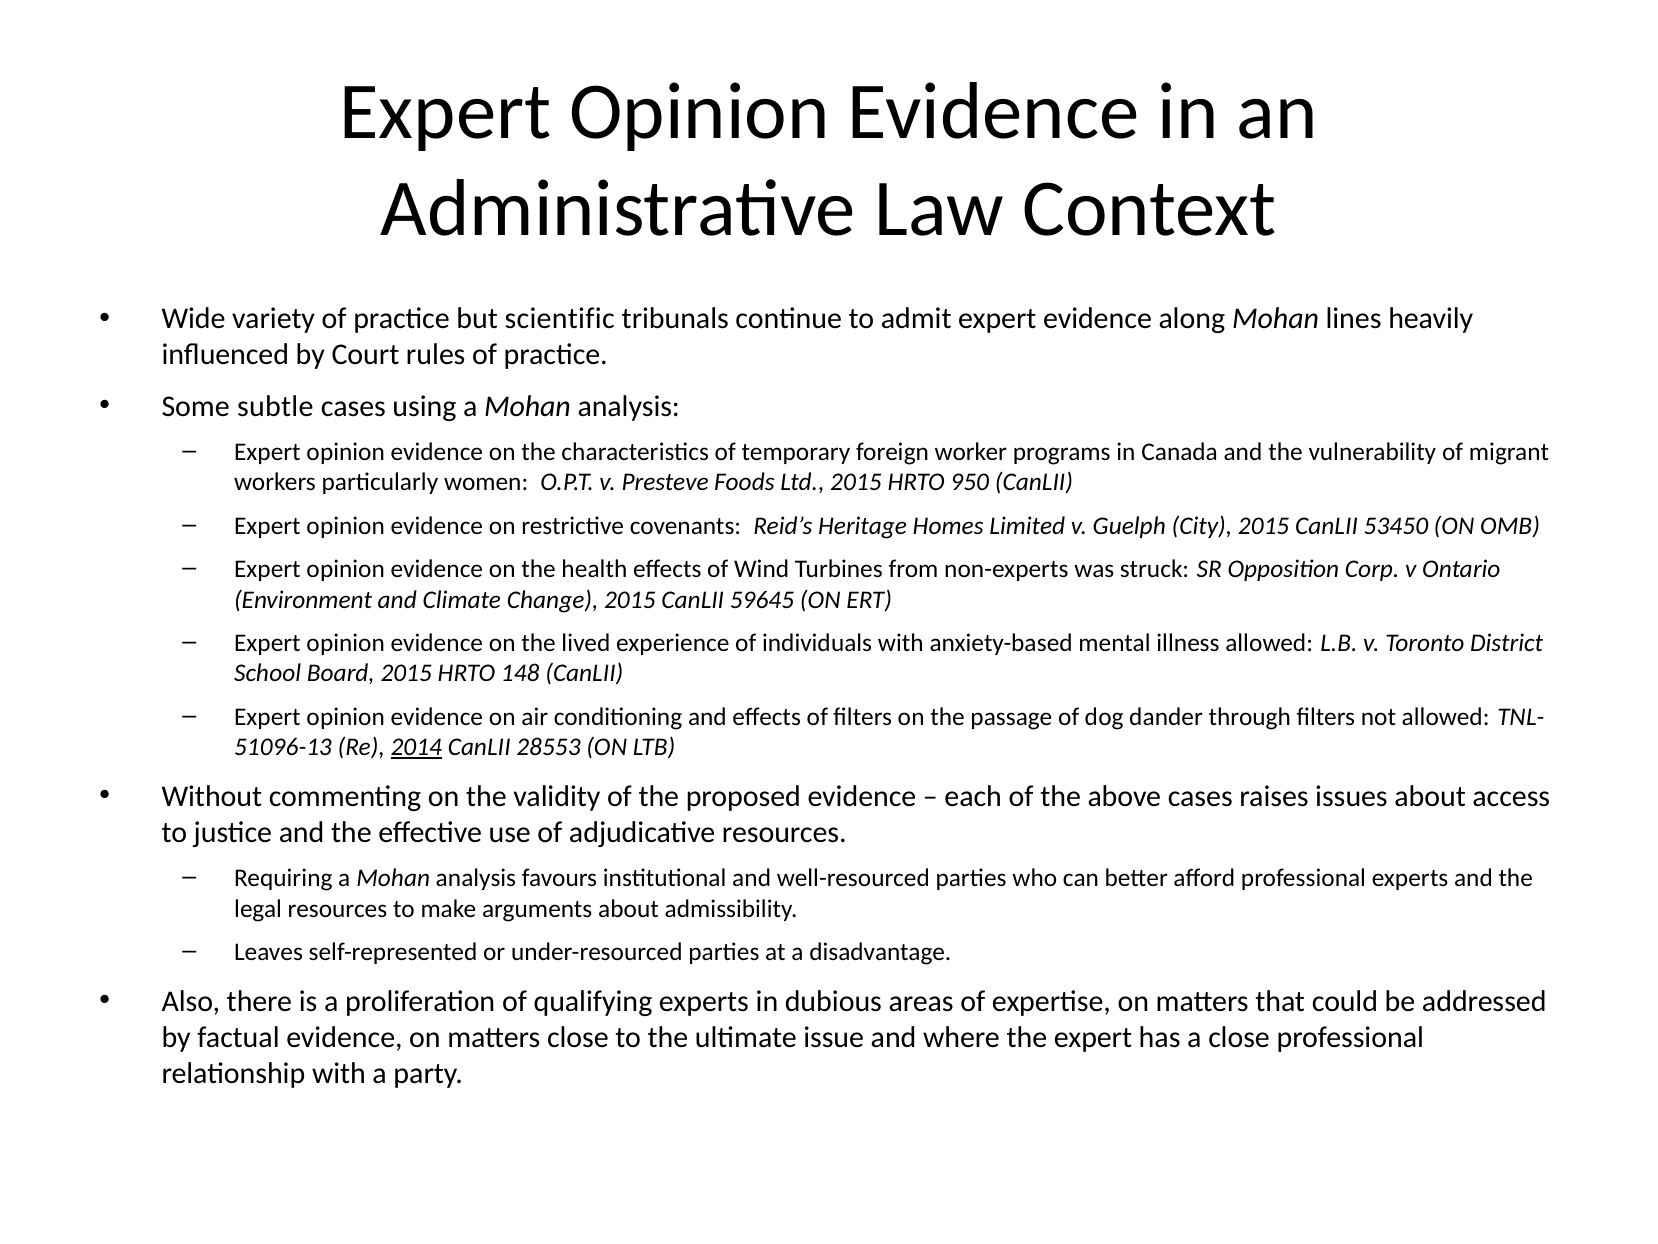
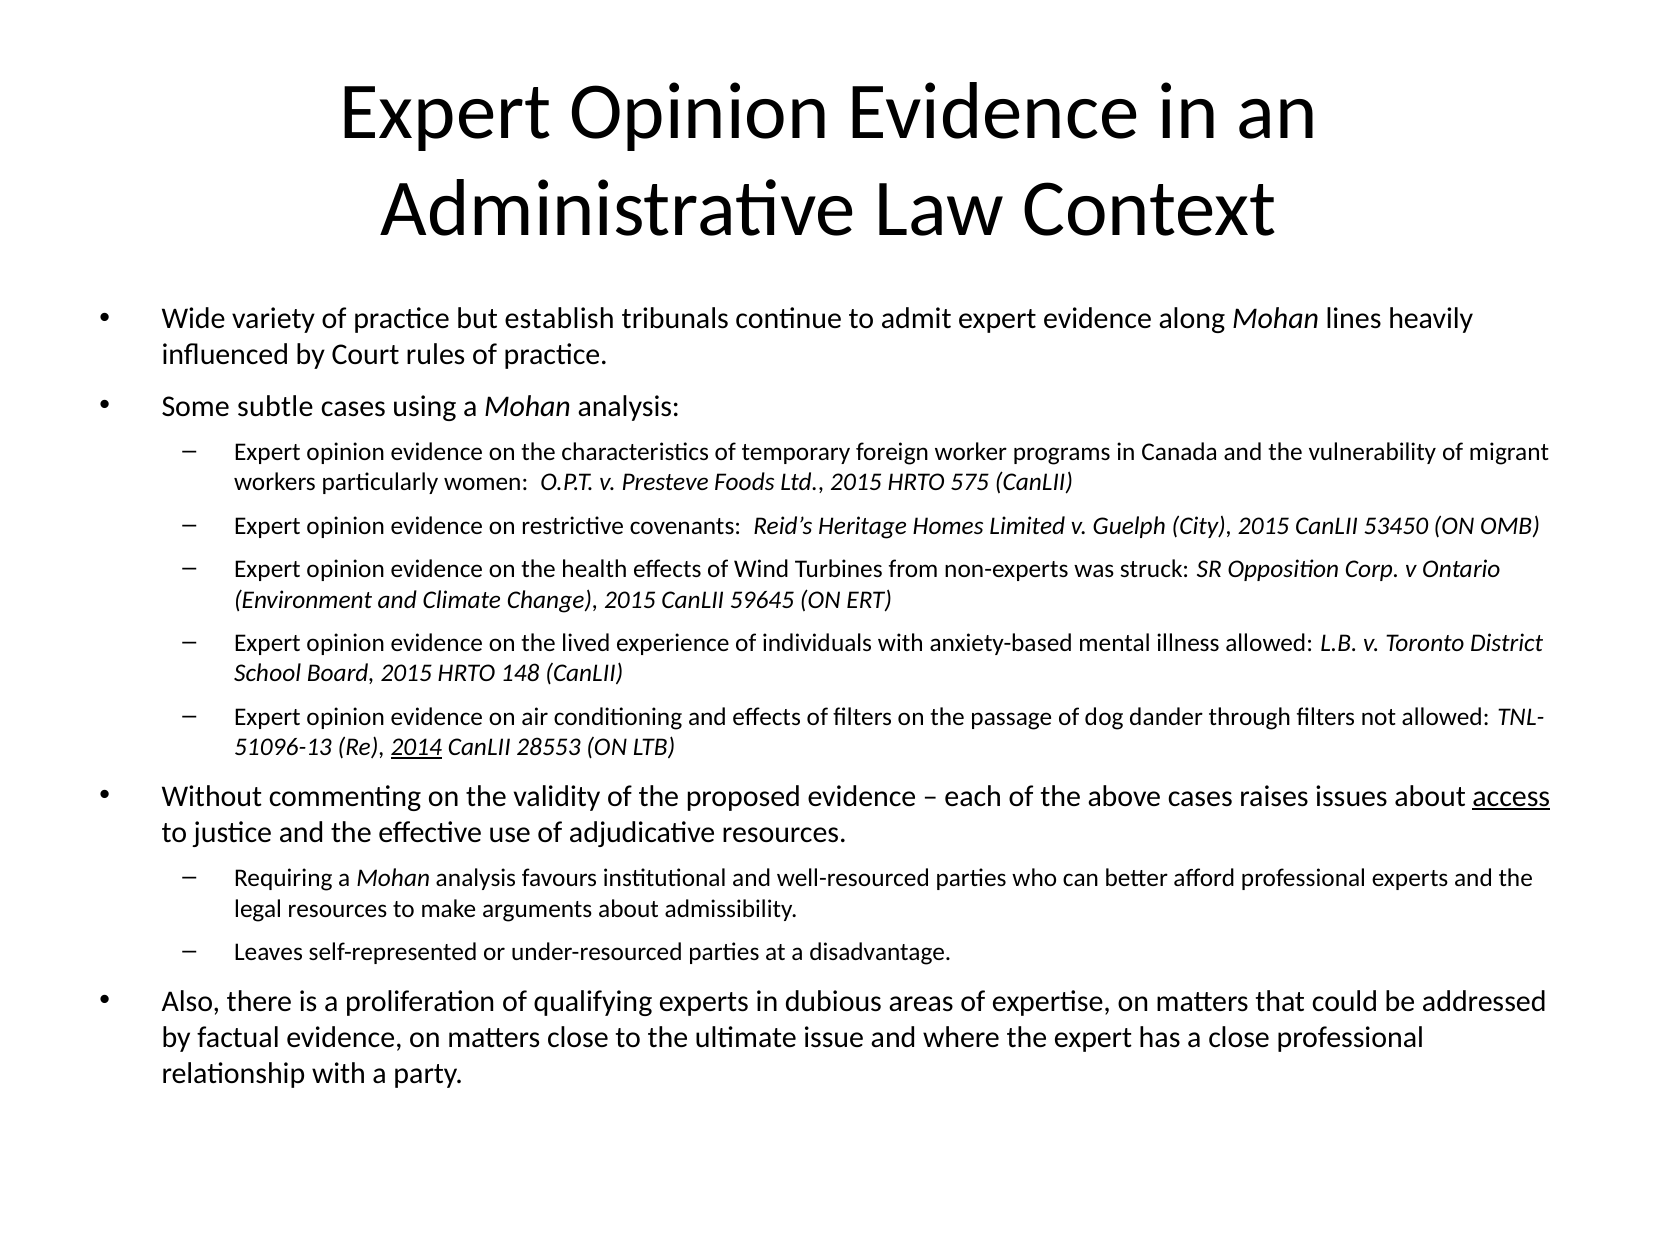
scientific: scientific -> establish
950: 950 -> 575
access underline: none -> present
